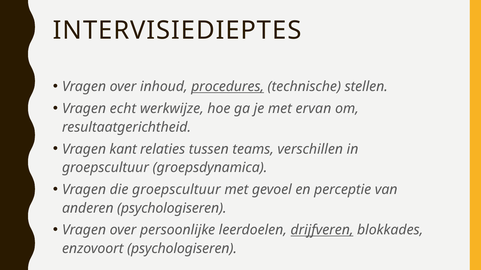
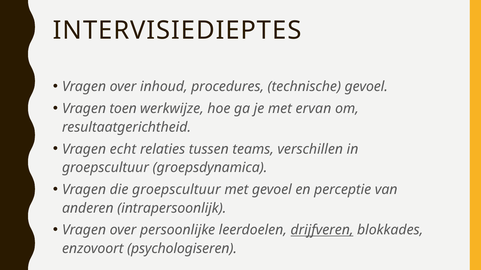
procedures underline: present -> none
technische stellen: stellen -> gevoel
echt: echt -> toen
kant: kant -> echt
anderen psychologiseren: psychologiseren -> intrapersoonlijk
